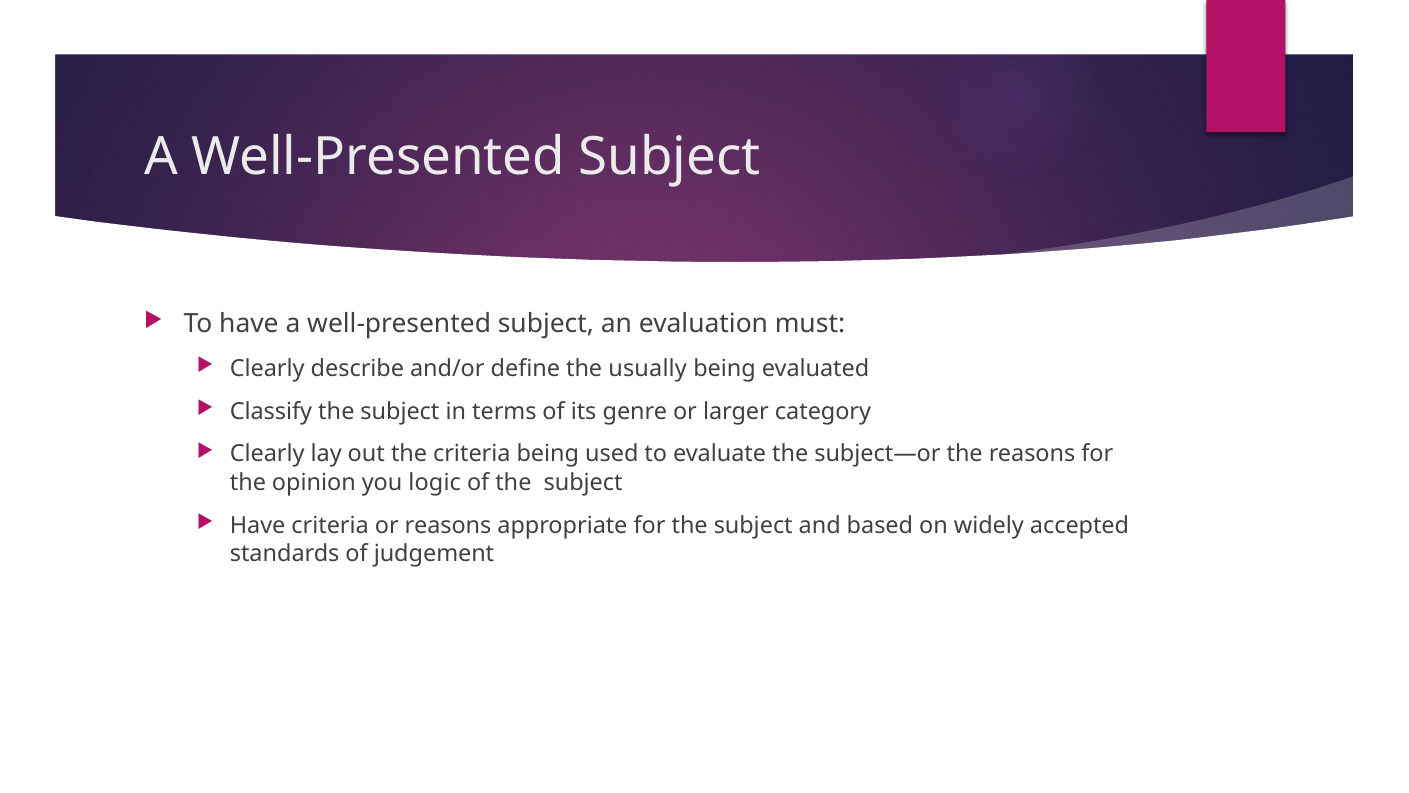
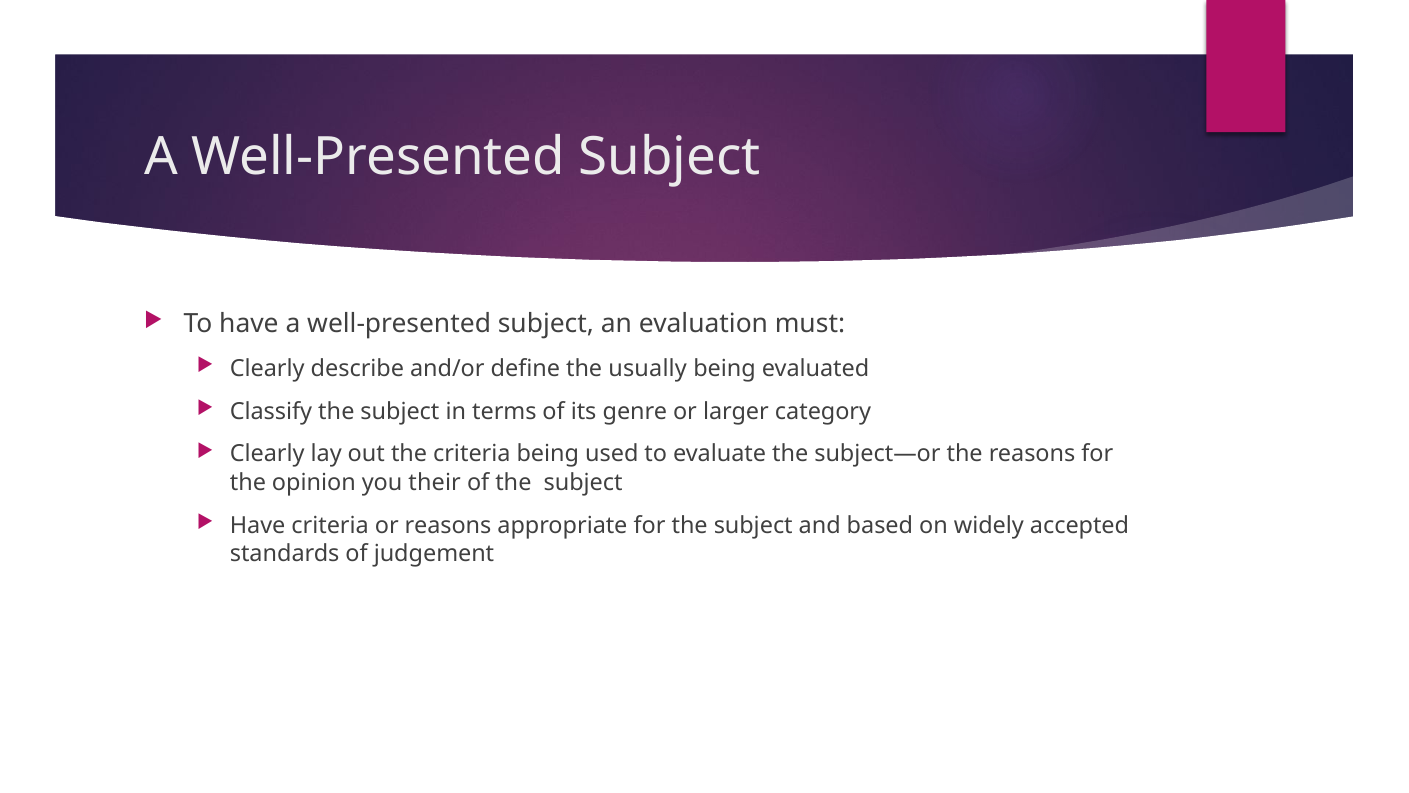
logic: logic -> their
